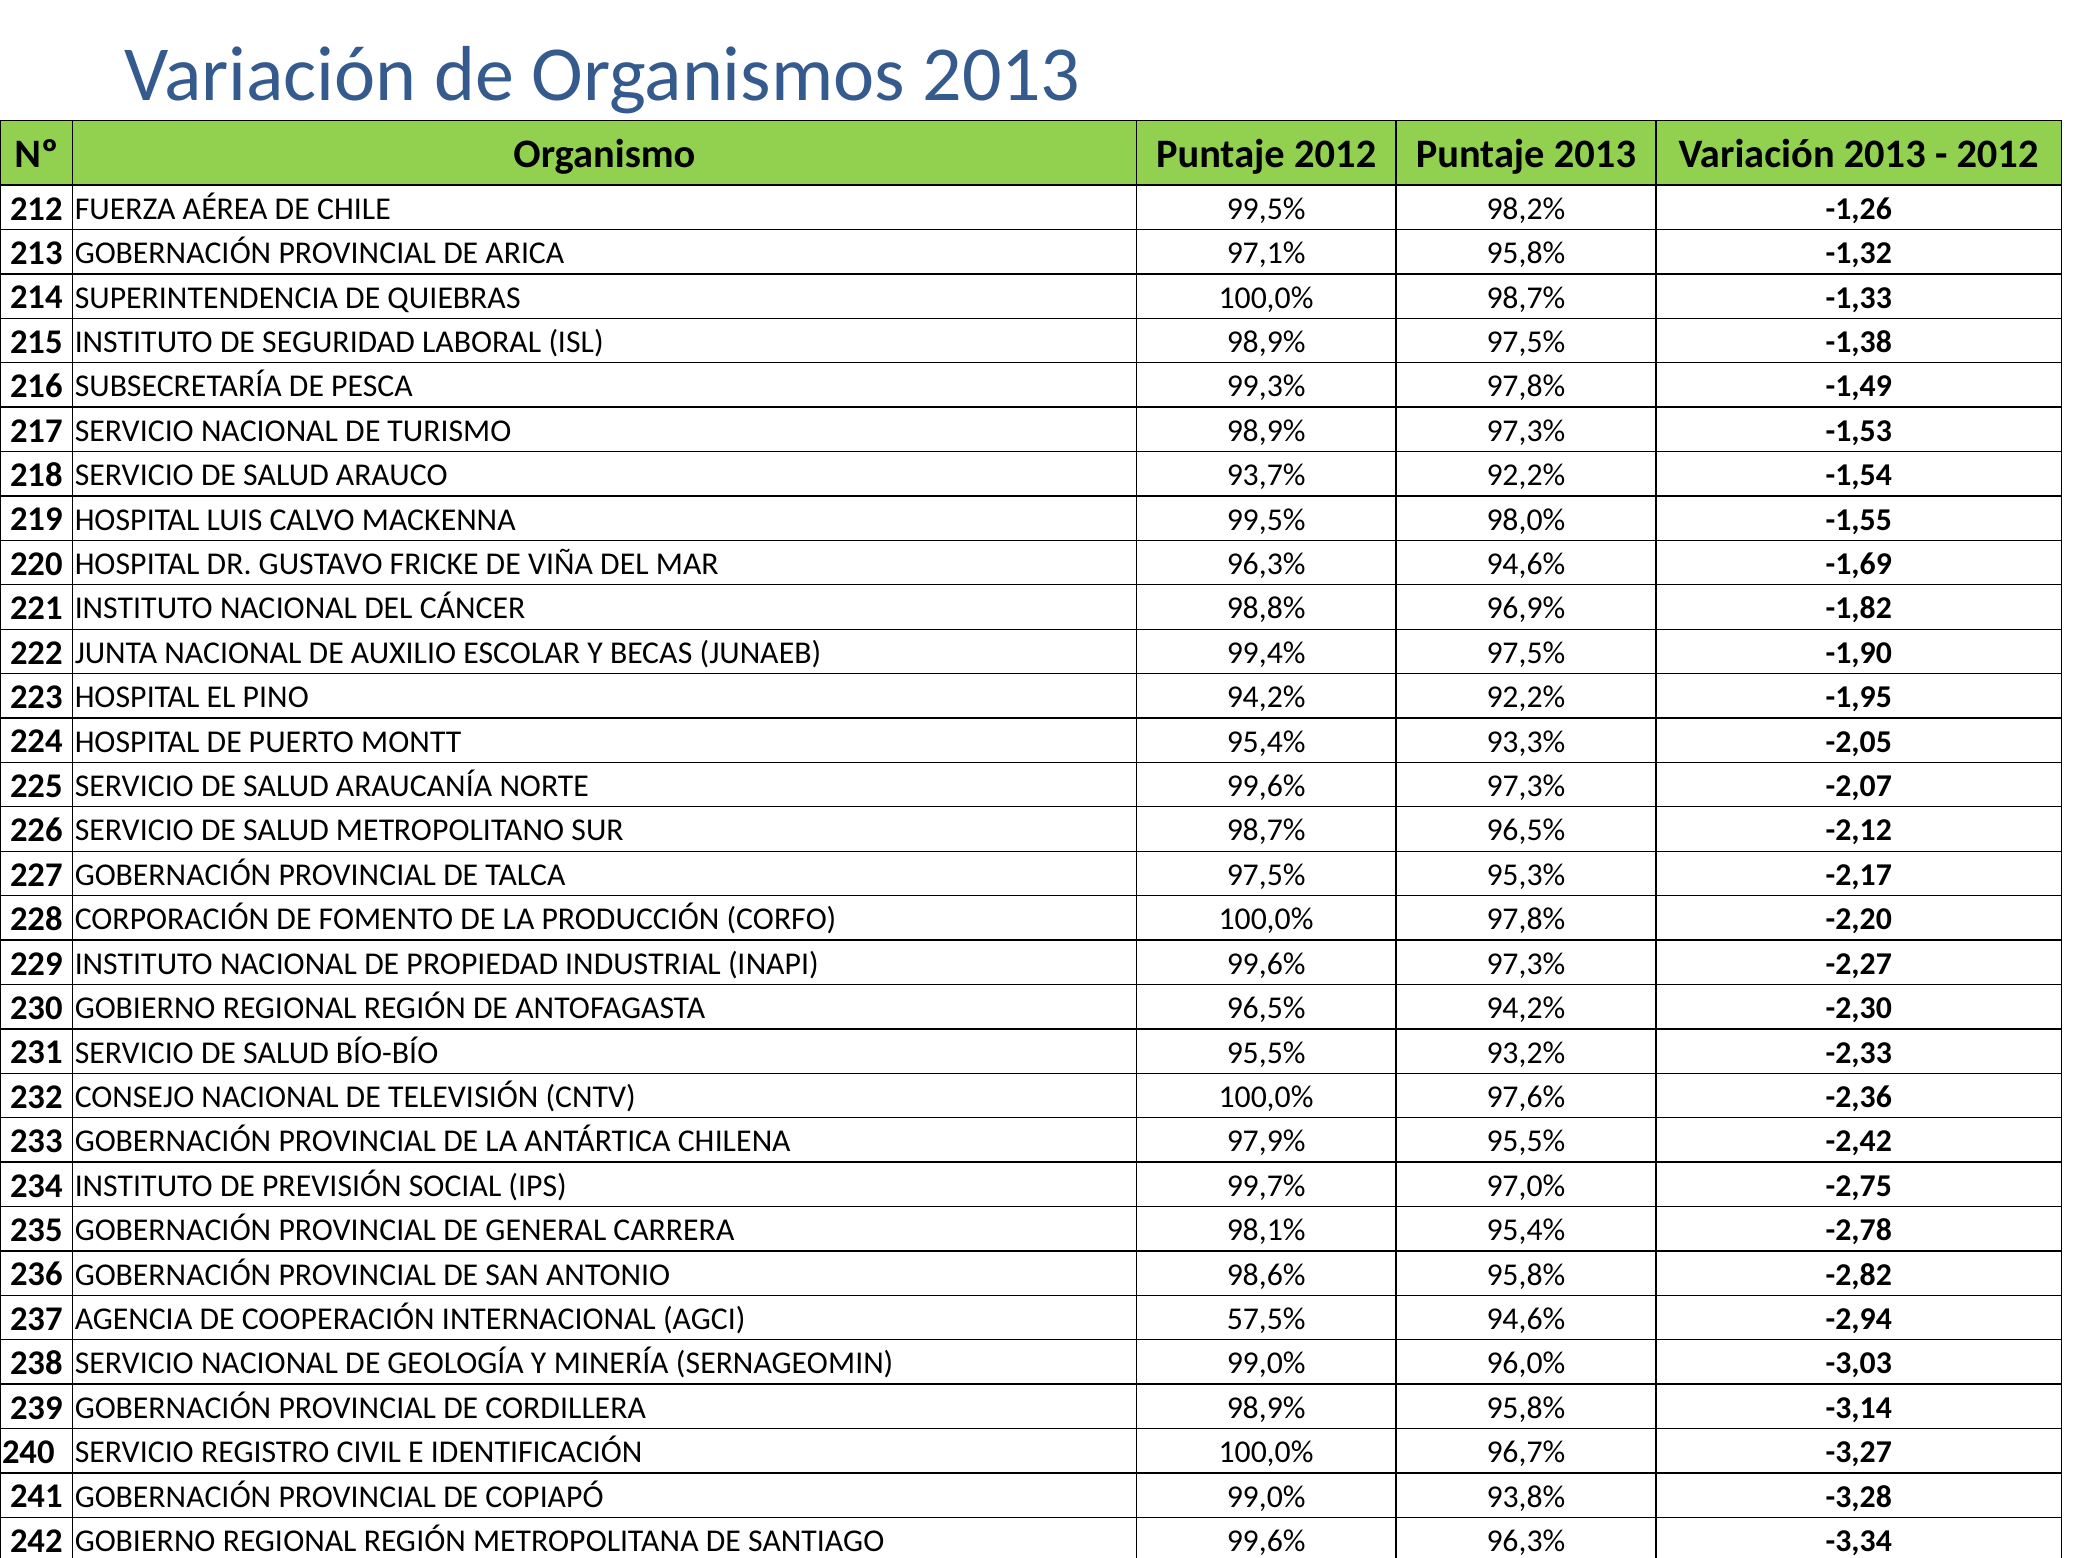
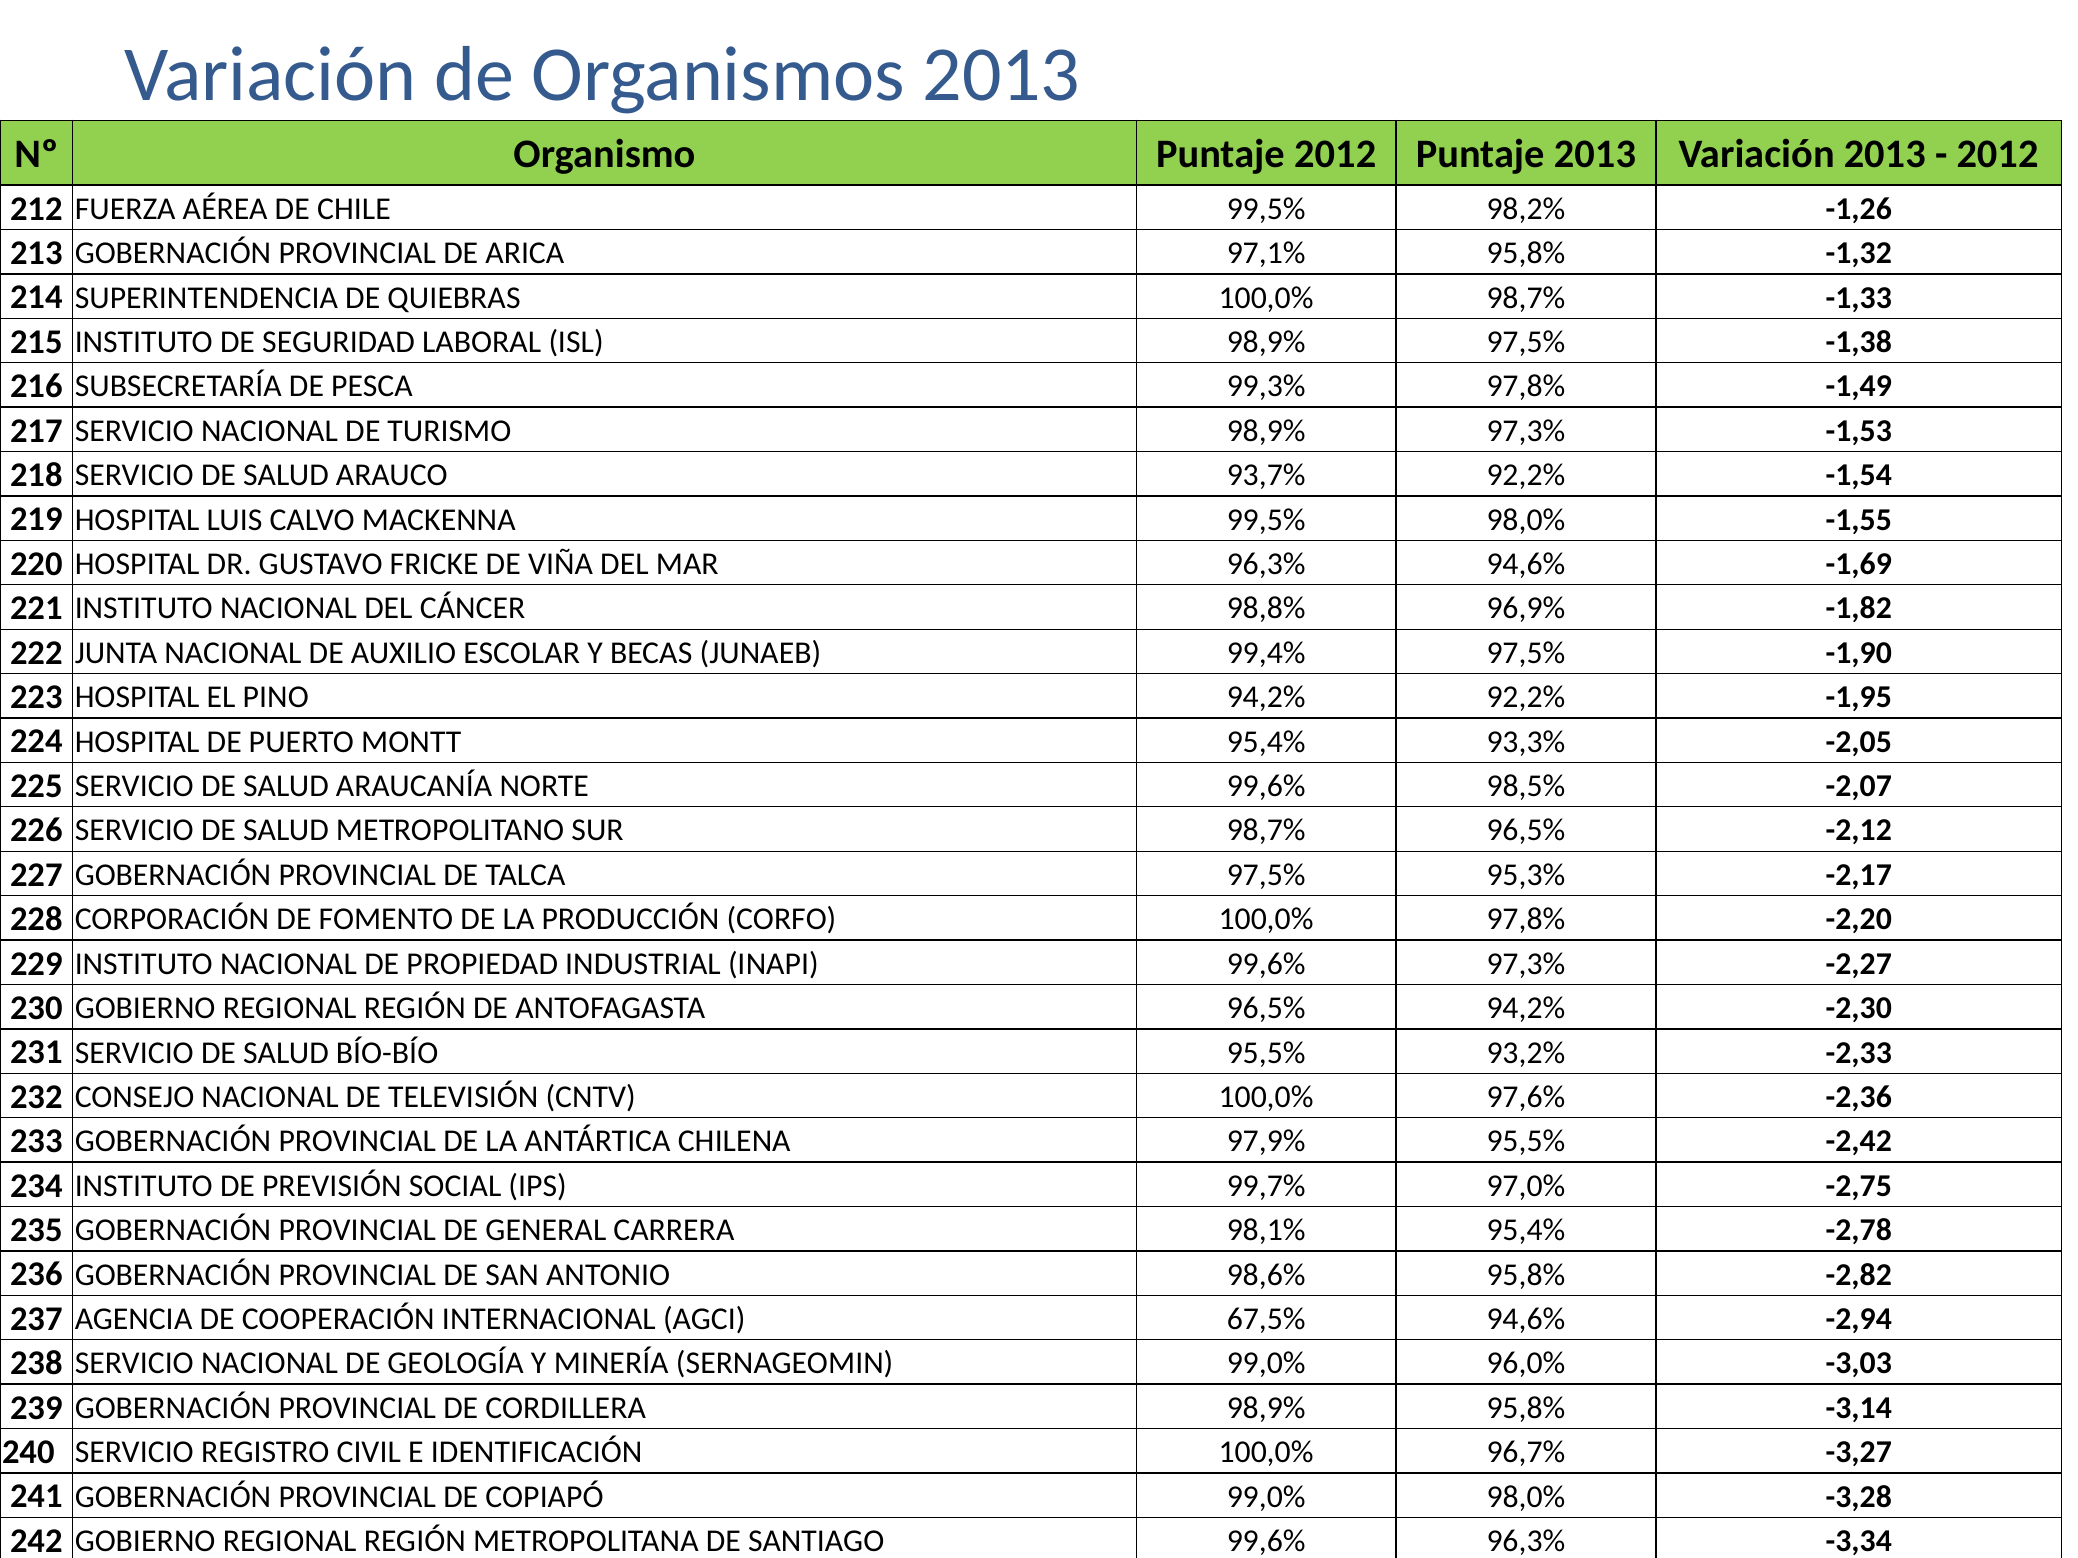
NORTE 99,6% 97,3%: 97,3% -> 98,5%
57,5%: 57,5% -> 67,5%
99,0% 93,8%: 93,8% -> 98,0%
